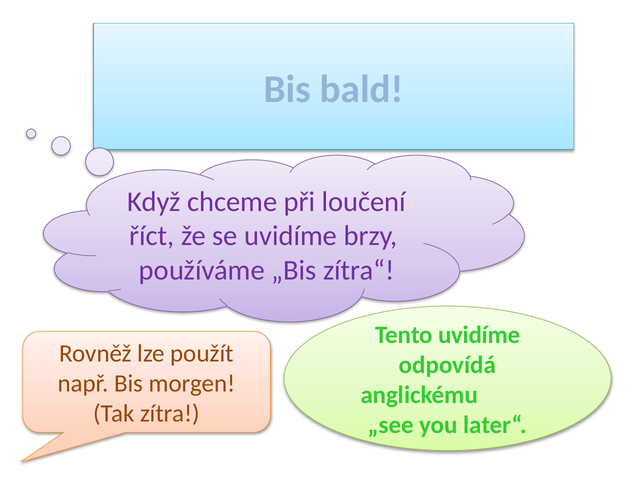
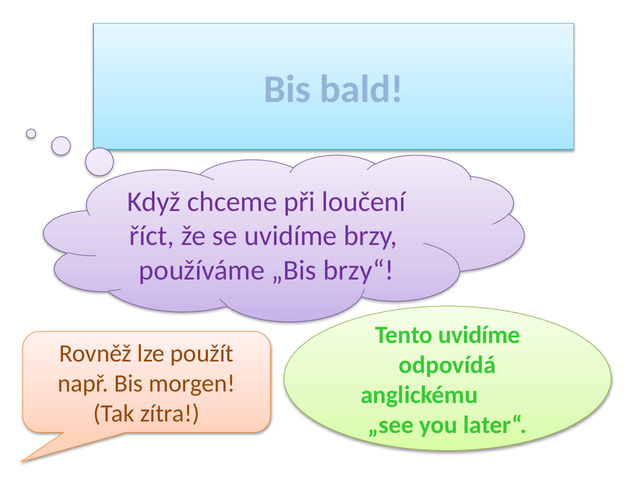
zítra“: zítra“ -> brzy“
